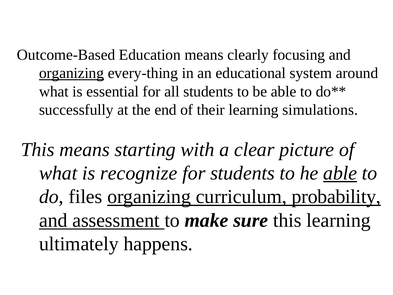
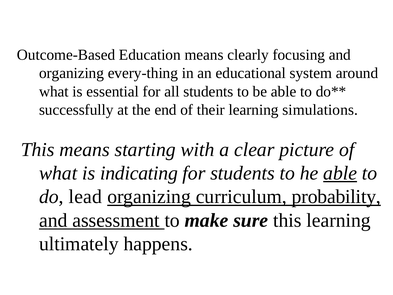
organizing at (72, 73) underline: present -> none
recognize: recognize -> indicating
files: files -> lead
